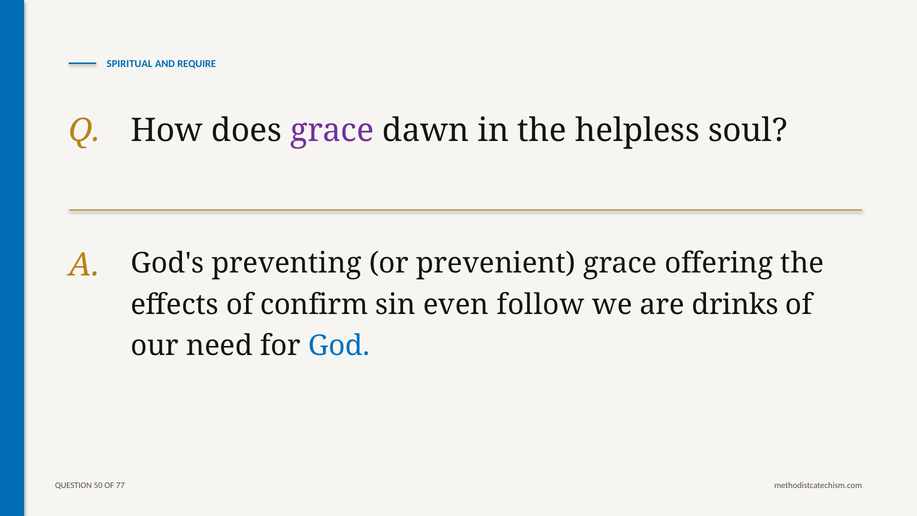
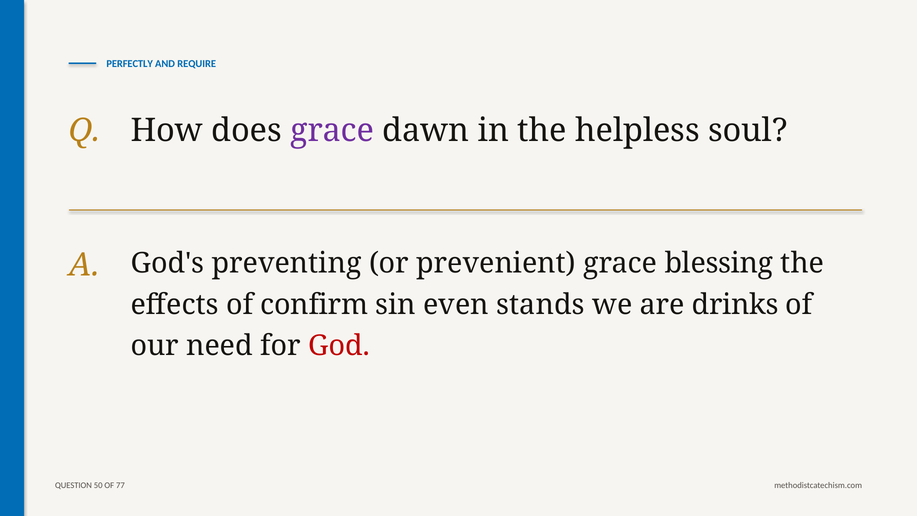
SPIRITUAL: SPIRITUAL -> PERFECTLY
offering: offering -> blessing
follow: follow -> stands
God colour: blue -> red
